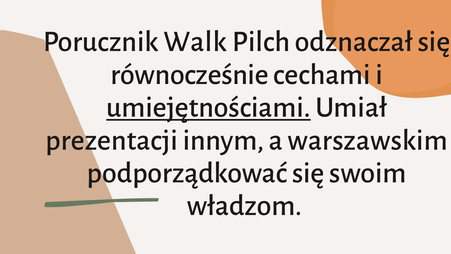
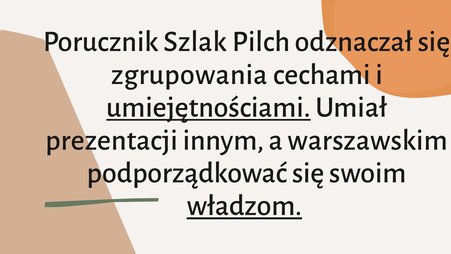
Walk: Walk -> Szlak
równocześnie: równocześnie -> zgrupowania
władzom underline: none -> present
